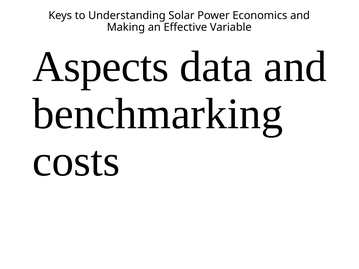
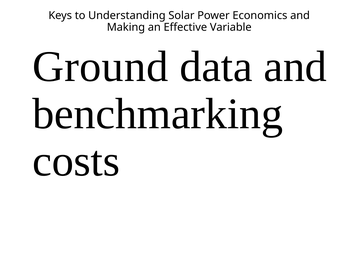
Aspects: Aspects -> Ground
